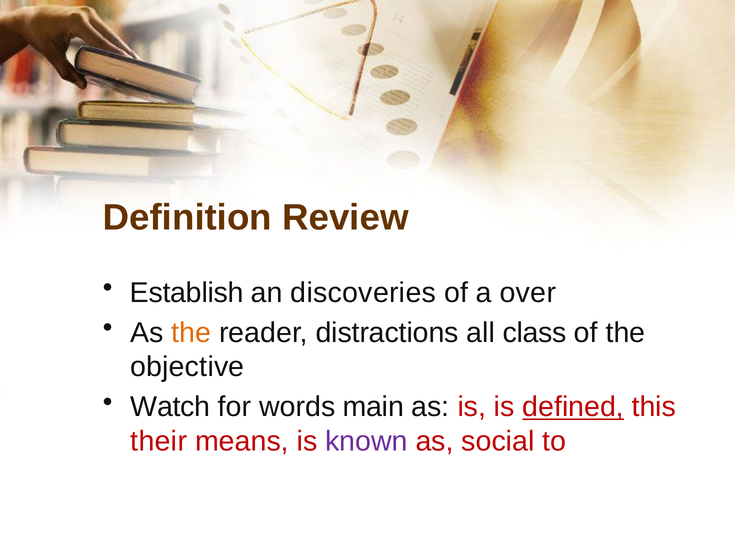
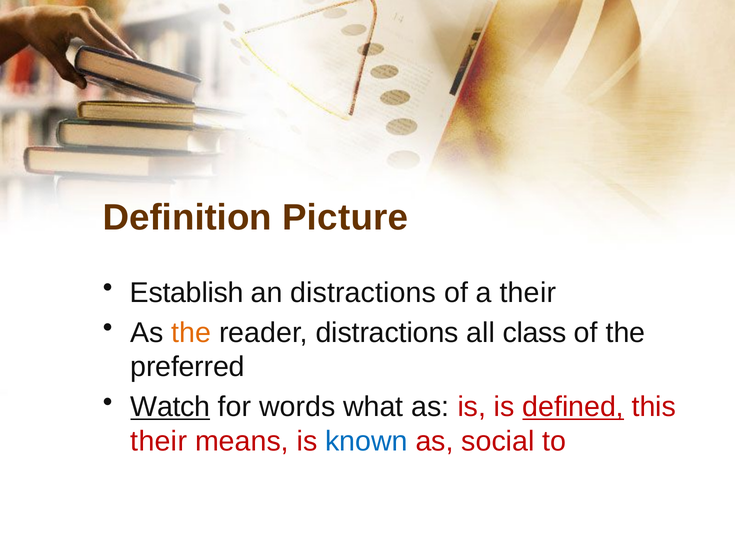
Review: Review -> Picture
an discoveries: discoveries -> distractions
a over: over -> their
objective: objective -> preferred
Watch underline: none -> present
main: main -> what
known colour: purple -> blue
